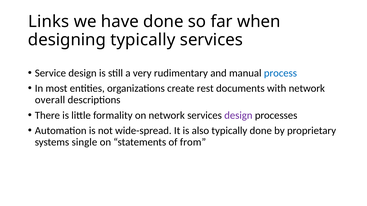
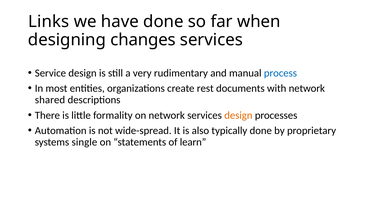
designing typically: typically -> changes
overall: overall -> shared
design at (238, 115) colour: purple -> orange
from: from -> learn
